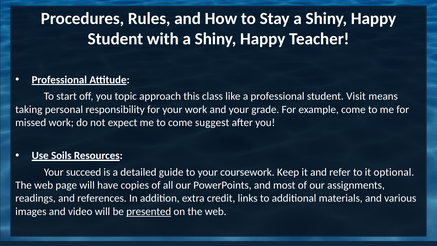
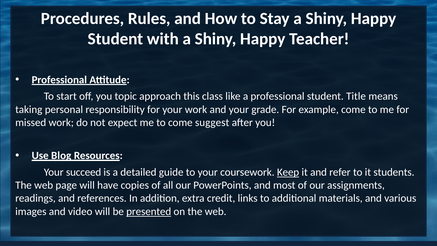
Visit: Visit -> Title
Soils: Soils -> Blog
Keep underline: none -> present
optional: optional -> students
